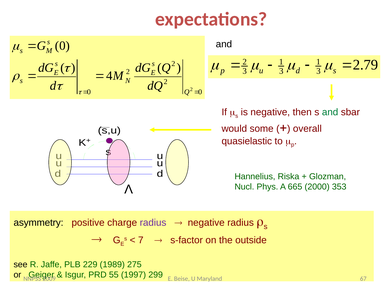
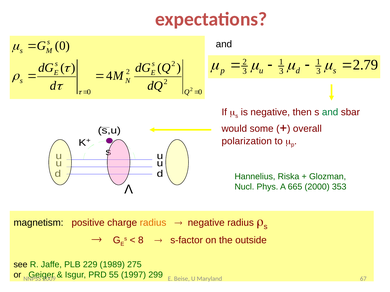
quasielastic: quasielastic -> polarization
asymmetry: asymmetry -> magnetism
radius at (153, 223) colour: purple -> orange
7: 7 -> 8
